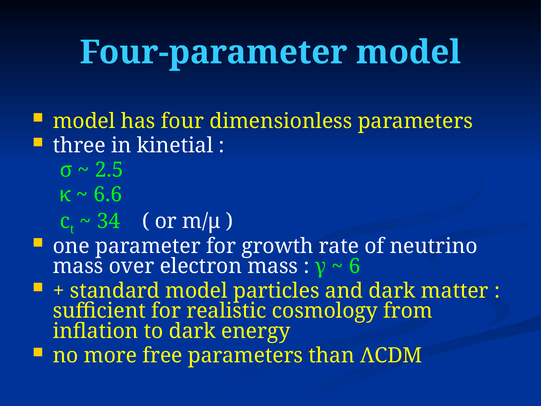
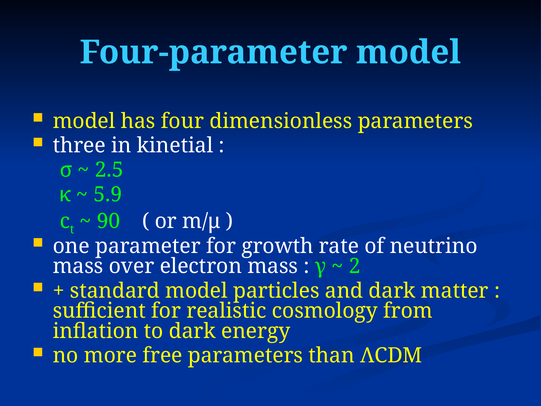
6.6: 6.6 -> 5.9
34: 34 -> 90
6: 6 -> 2
